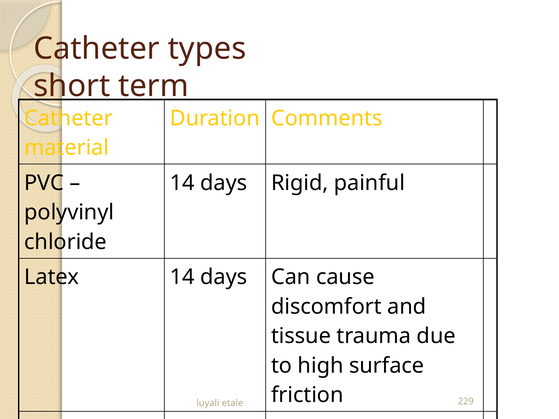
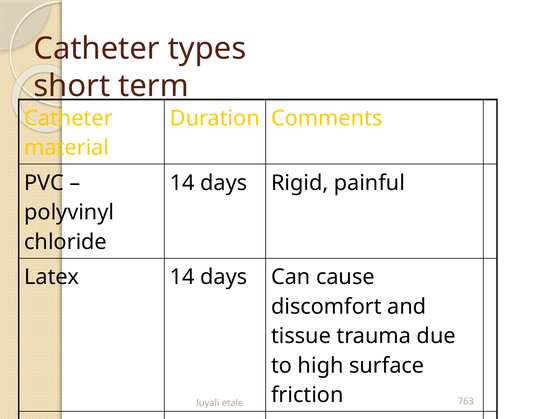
229: 229 -> 763
